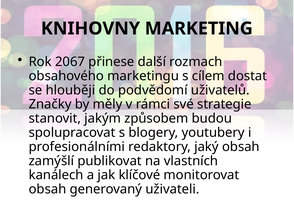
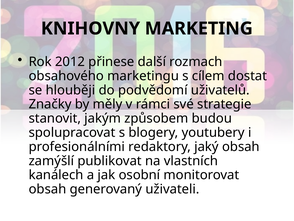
2067: 2067 -> 2012
klíčové: klíčové -> osobní
